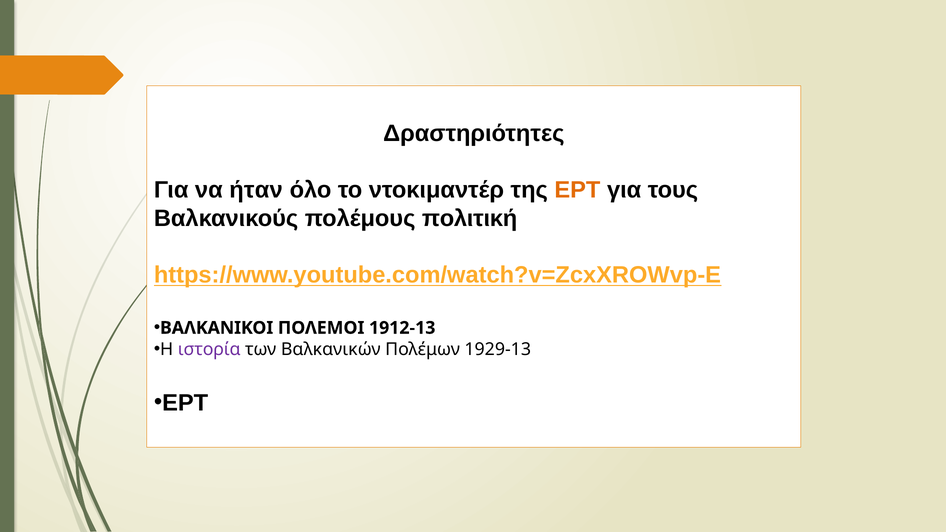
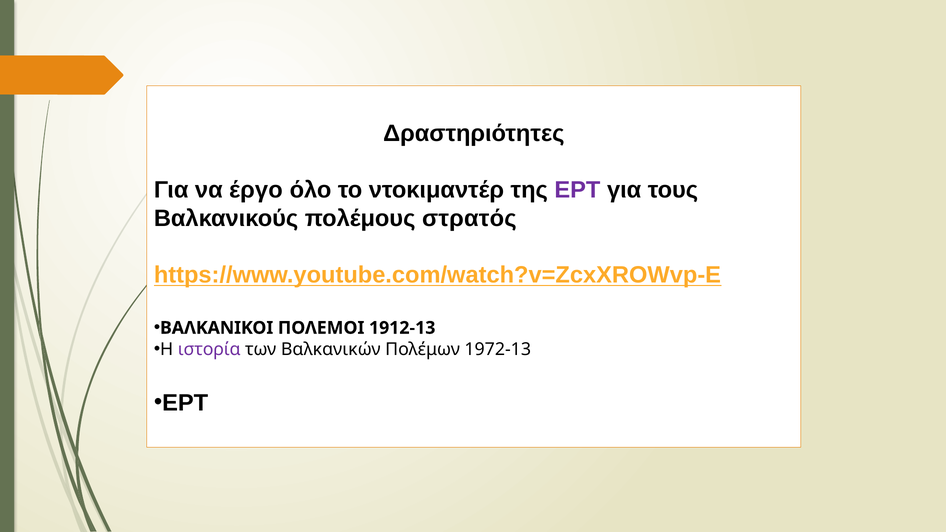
ήταν: ήταν -> έργο
ΕΡΤ at (577, 190) colour: orange -> purple
πολιτική: πολιτική -> στρατός
1929-13: 1929-13 -> 1972-13
